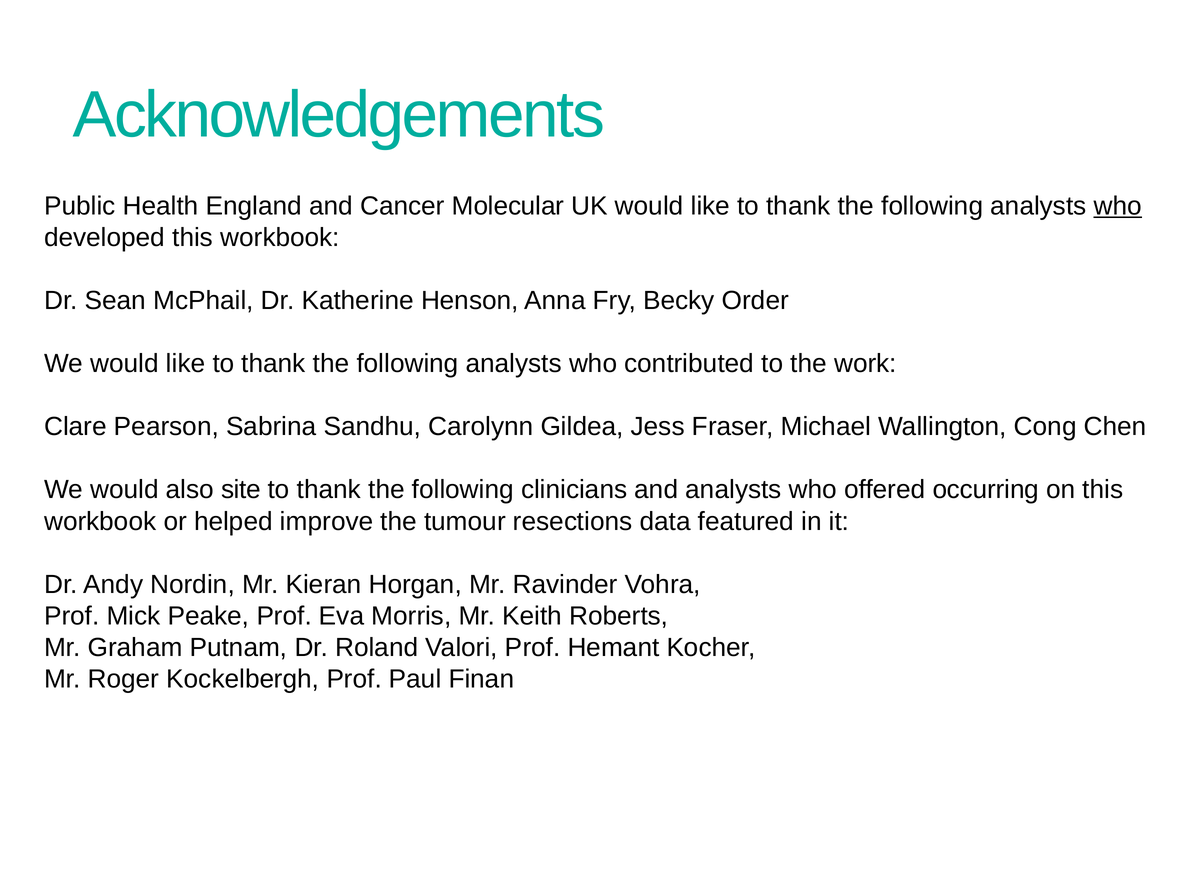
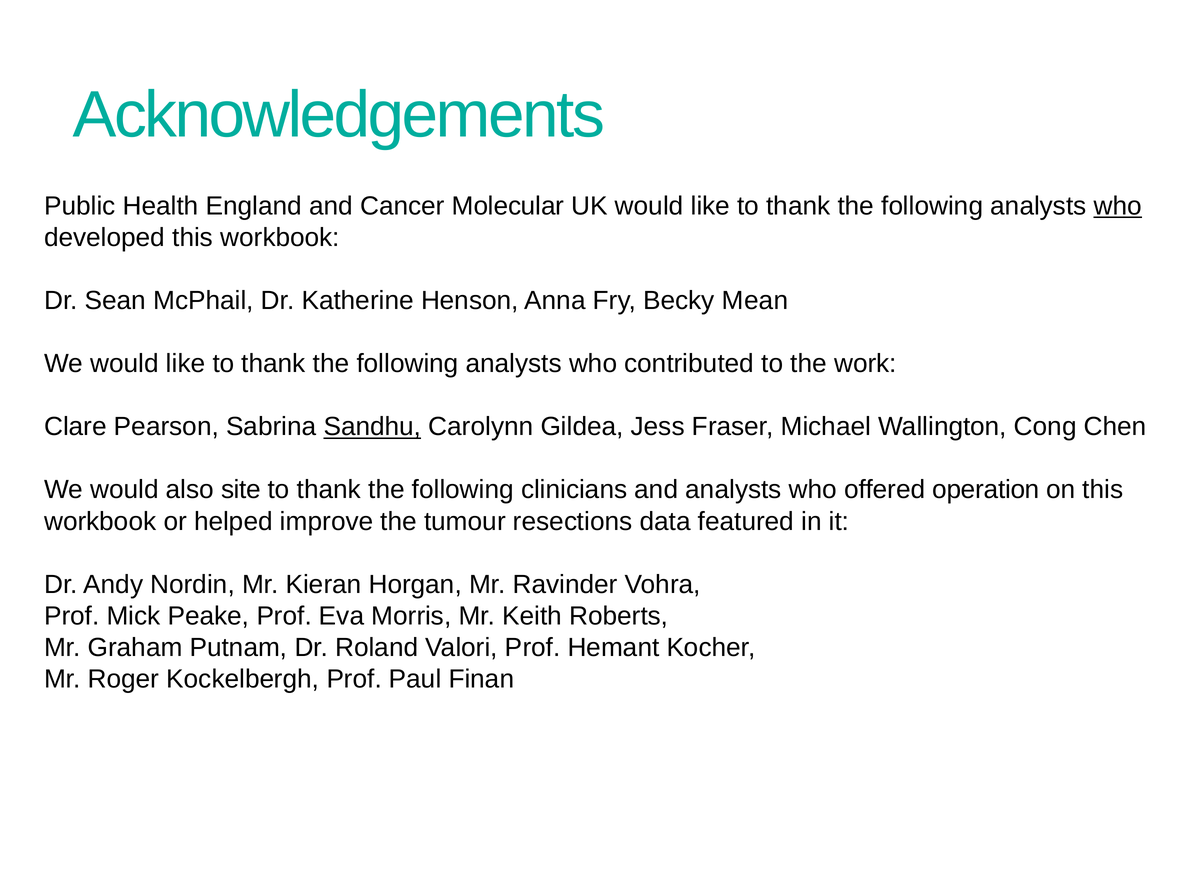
Order: Order -> Mean
Sandhu underline: none -> present
occurring: occurring -> operation
